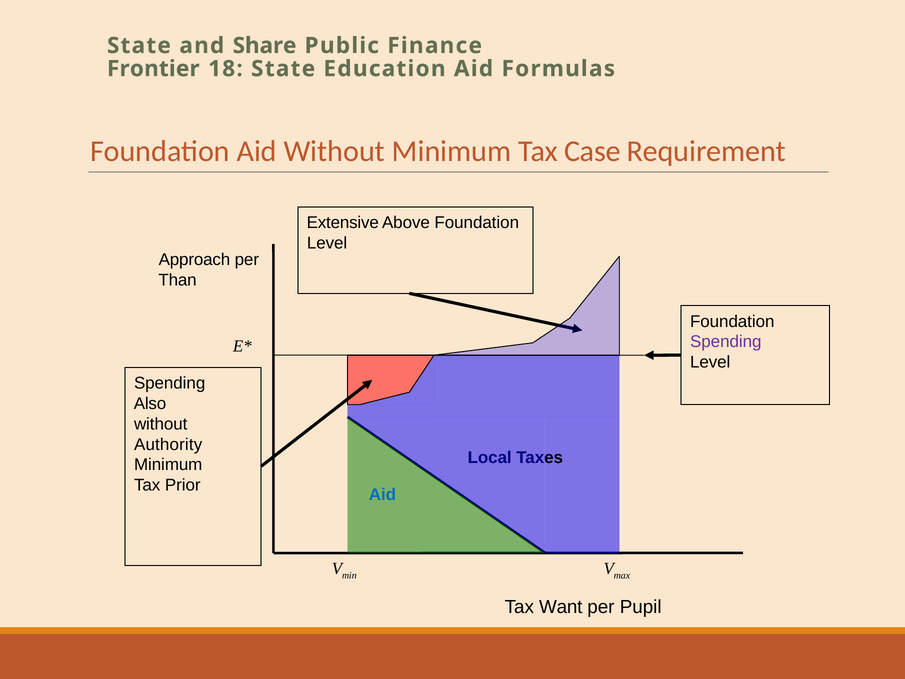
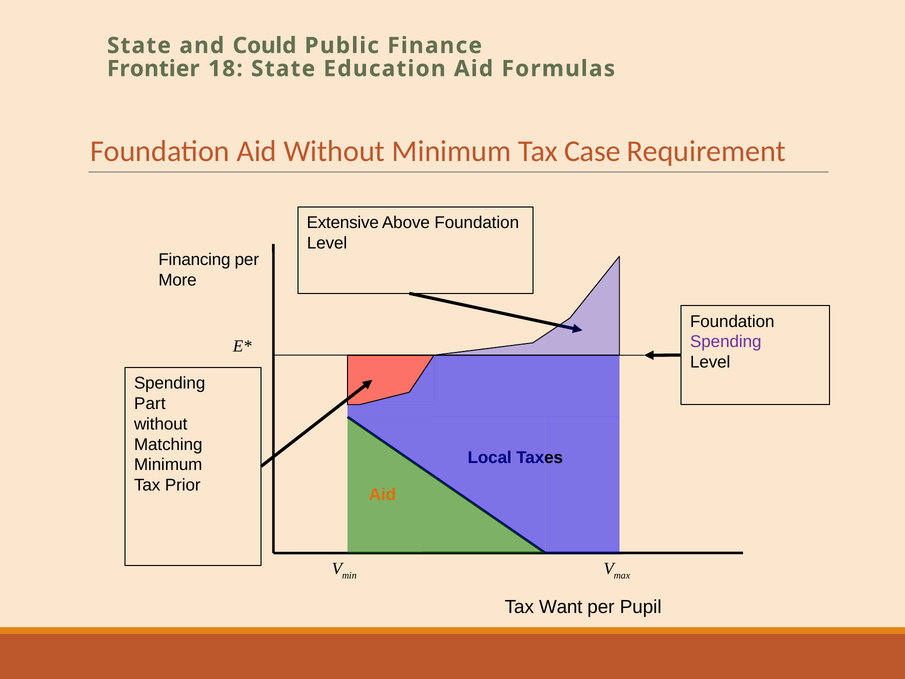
Share: Share -> Could
Approach: Approach -> Financing
Than: Than -> More
Also: Also -> Part
Authority: Authority -> Matching
Aid at (382, 494) colour: blue -> orange
